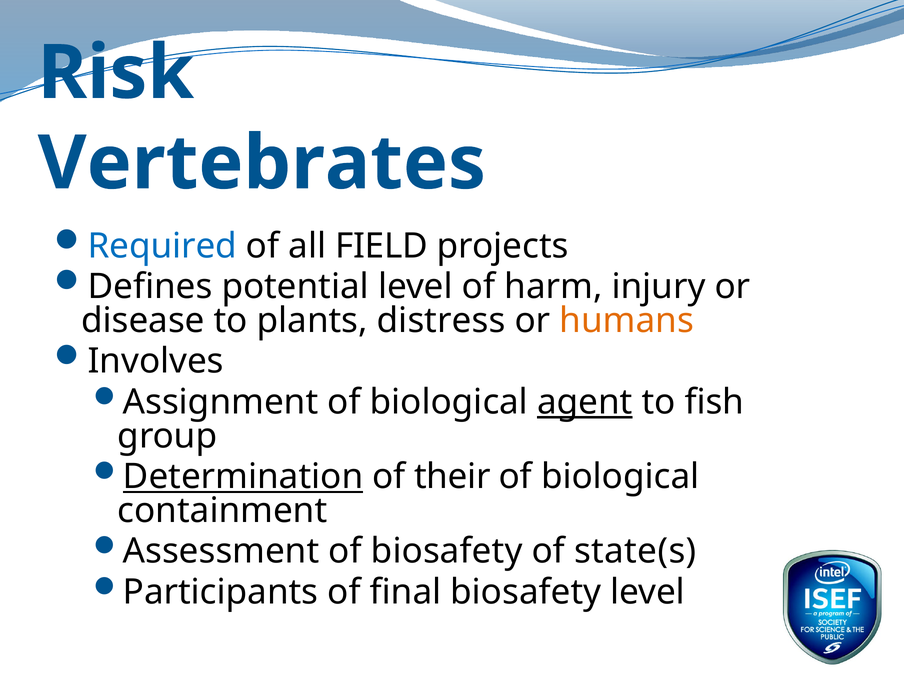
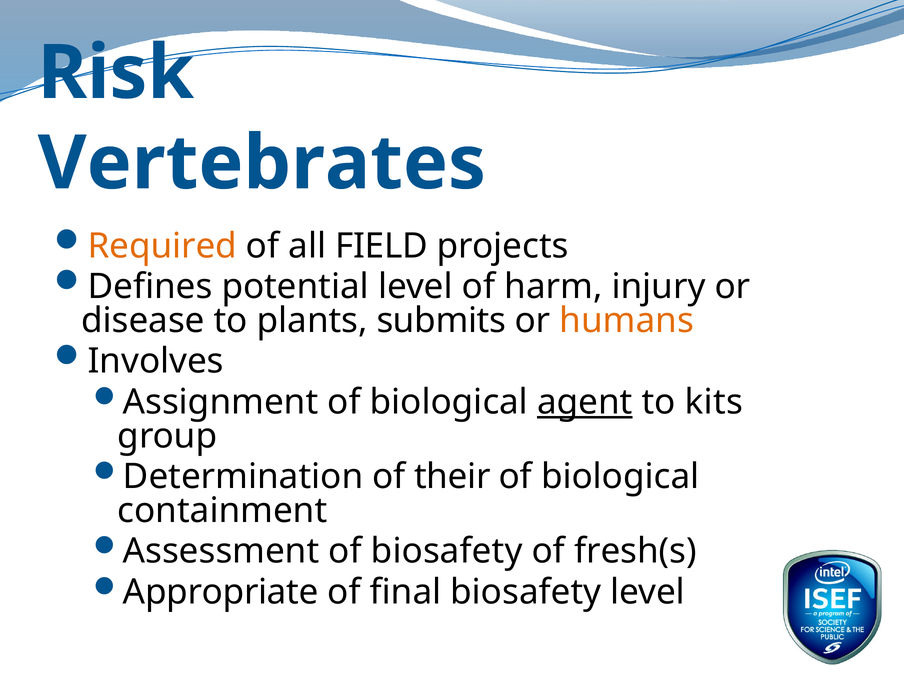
Required colour: blue -> orange
distress: distress -> submits
fish: fish -> kits
Determination underline: present -> none
state(s: state(s -> fresh(s
Participants: Participants -> Appropriate
